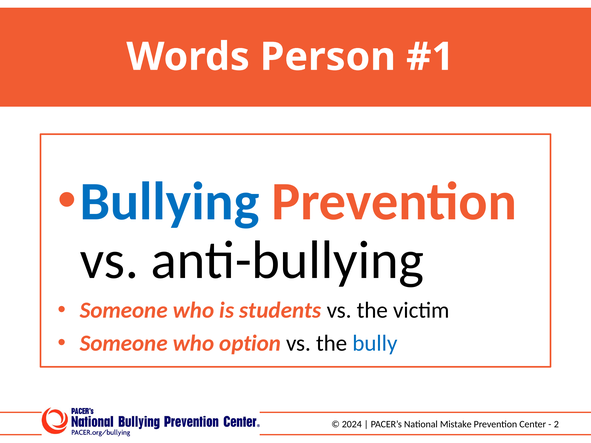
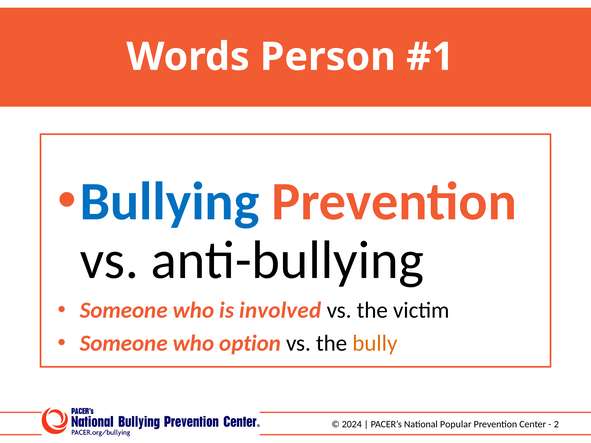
students: students -> involved
bully colour: blue -> orange
Mistake: Mistake -> Popular
